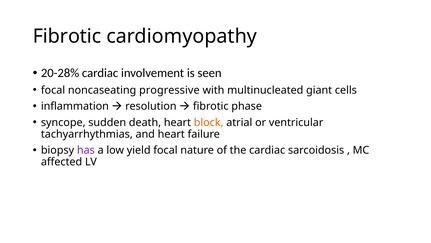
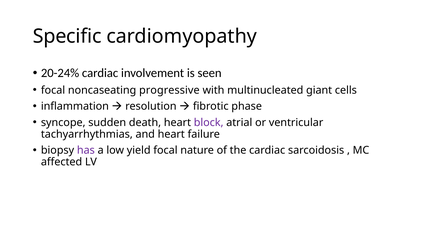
Fibrotic at (67, 36): Fibrotic -> Specific
20-28%: 20-28% -> 20-24%
block colour: orange -> purple
